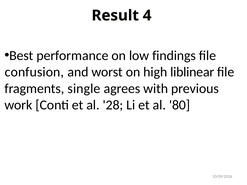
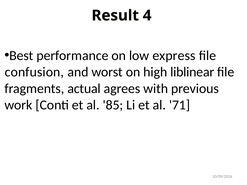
findings: findings -> express
single: single -> actual
28: 28 -> 85
80: 80 -> 71
